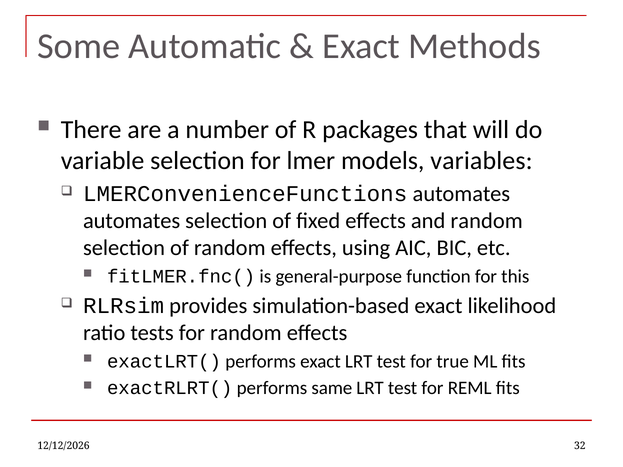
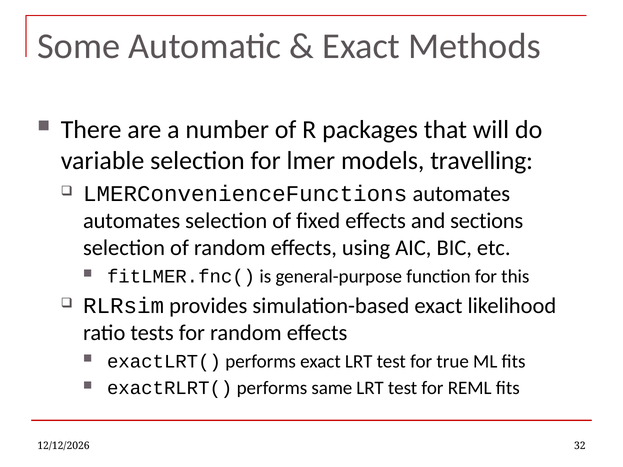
variables: variables -> travelling
and random: random -> sections
